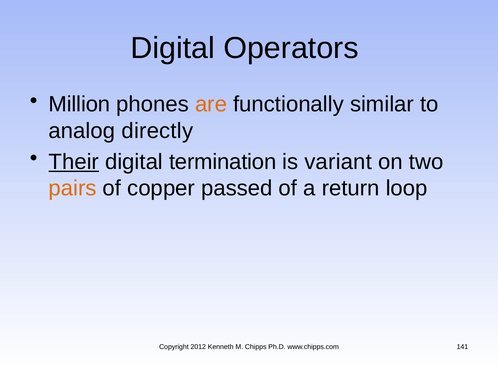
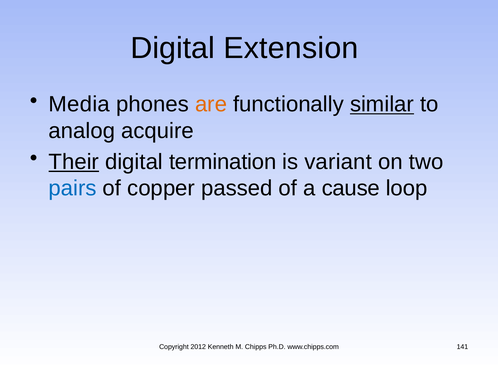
Operators: Operators -> Extension
Million: Million -> Media
similar underline: none -> present
directly: directly -> acquire
pairs colour: orange -> blue
return: return -> cause
